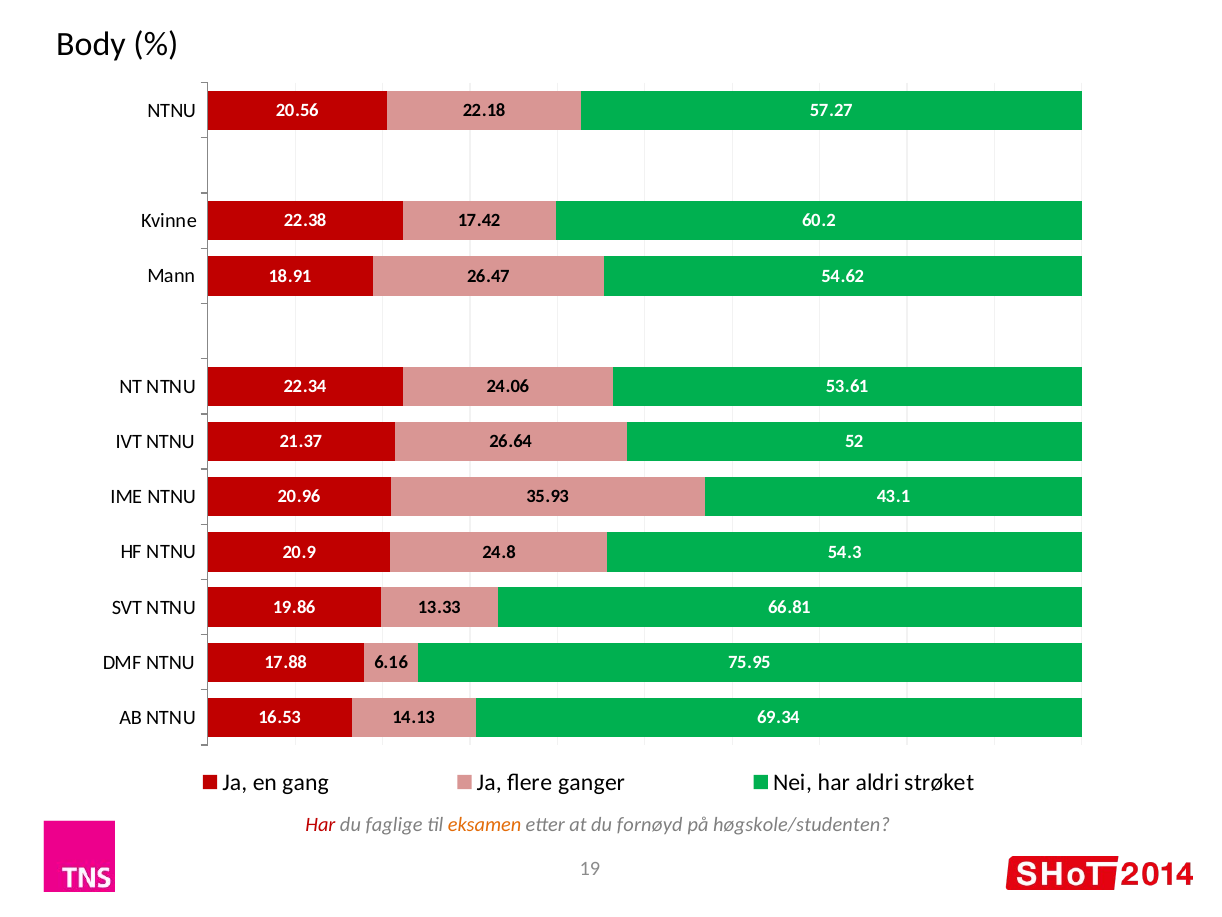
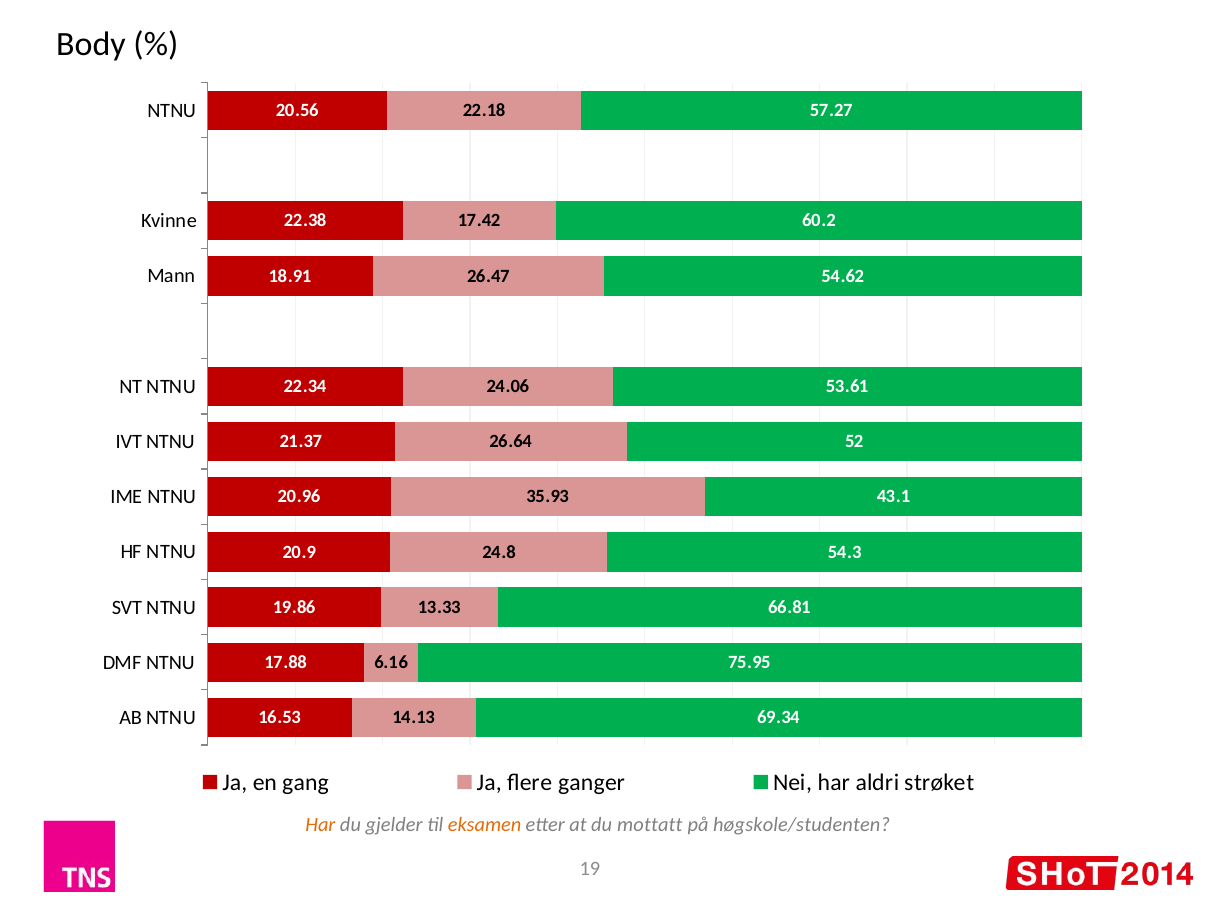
Har at (320, 824) colour: red -> orange
faglige: faglige -> gjelder
fornøyd: fornøyd -> mottatt
